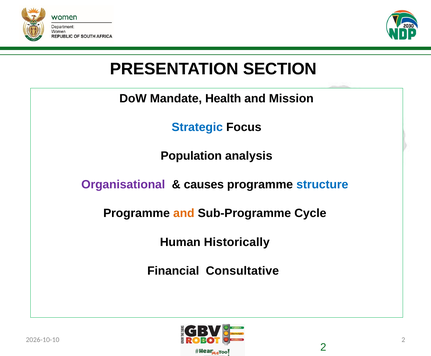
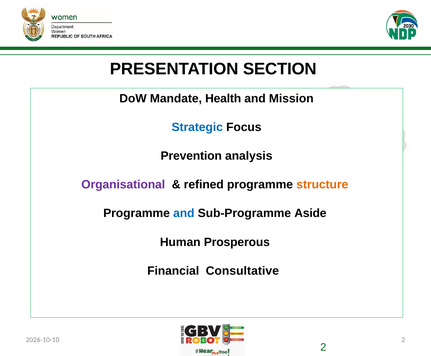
Population: Population -> Prevention
causes: causes -> refined
structure colour: blue -> orange
and at (184, 214) colour: orange -> blue
Cycle: Cycle -> Aside
Historically: Historically -> Prosperous
